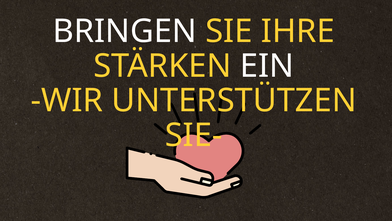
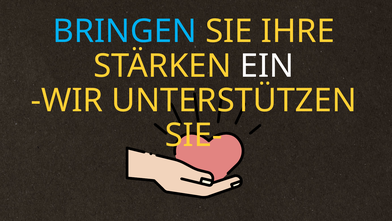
BRINGEN colour: white -> light blue
